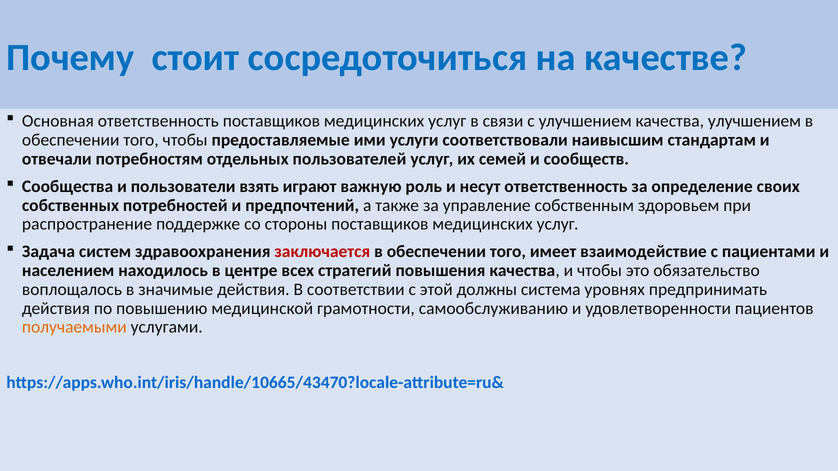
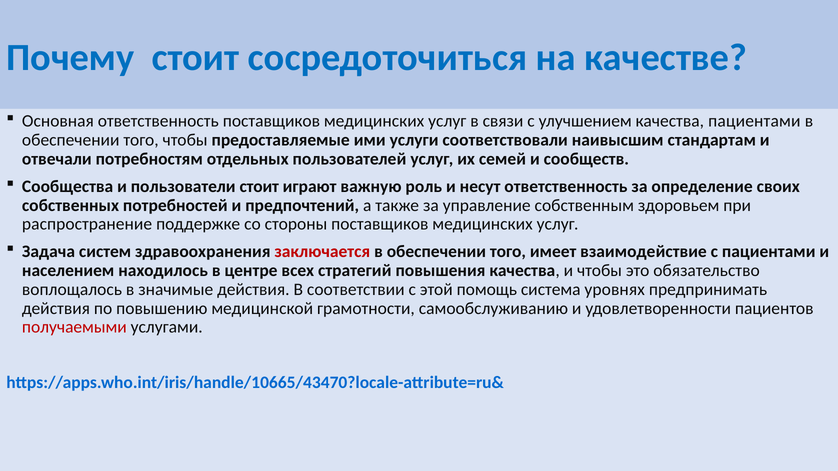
качества улучшением: улучшением -> пациентами
пользователи взять: взять -> стоит
должны: должны -> помощь
получаемыми colour: orange -> red
